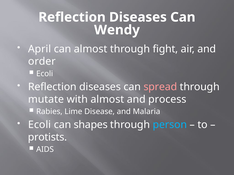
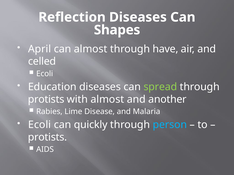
Wendy: Wendy -> Shapes
fight: fight -> have
order: order -> celled
Reflection at (52, 87): Reflection -> Education
spread colour: pink -> light green
mutate at (46, 100): mutate -> protists
process: process -> another
shapes: shapes -> quickly
